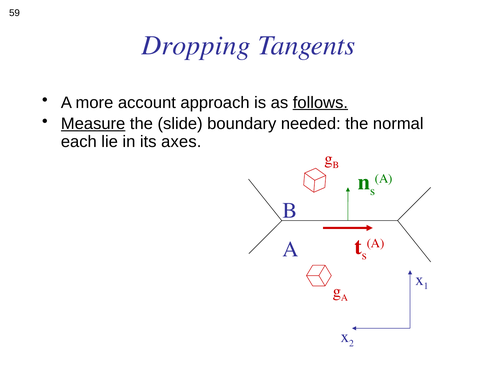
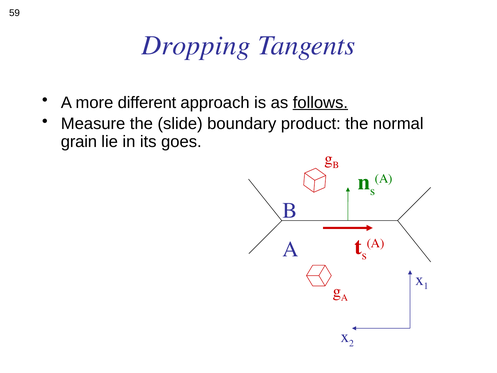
account: account -> different
Measure underline: present -> none
needed: needed -> product
each: each -> grain
axes: axes -> goes
